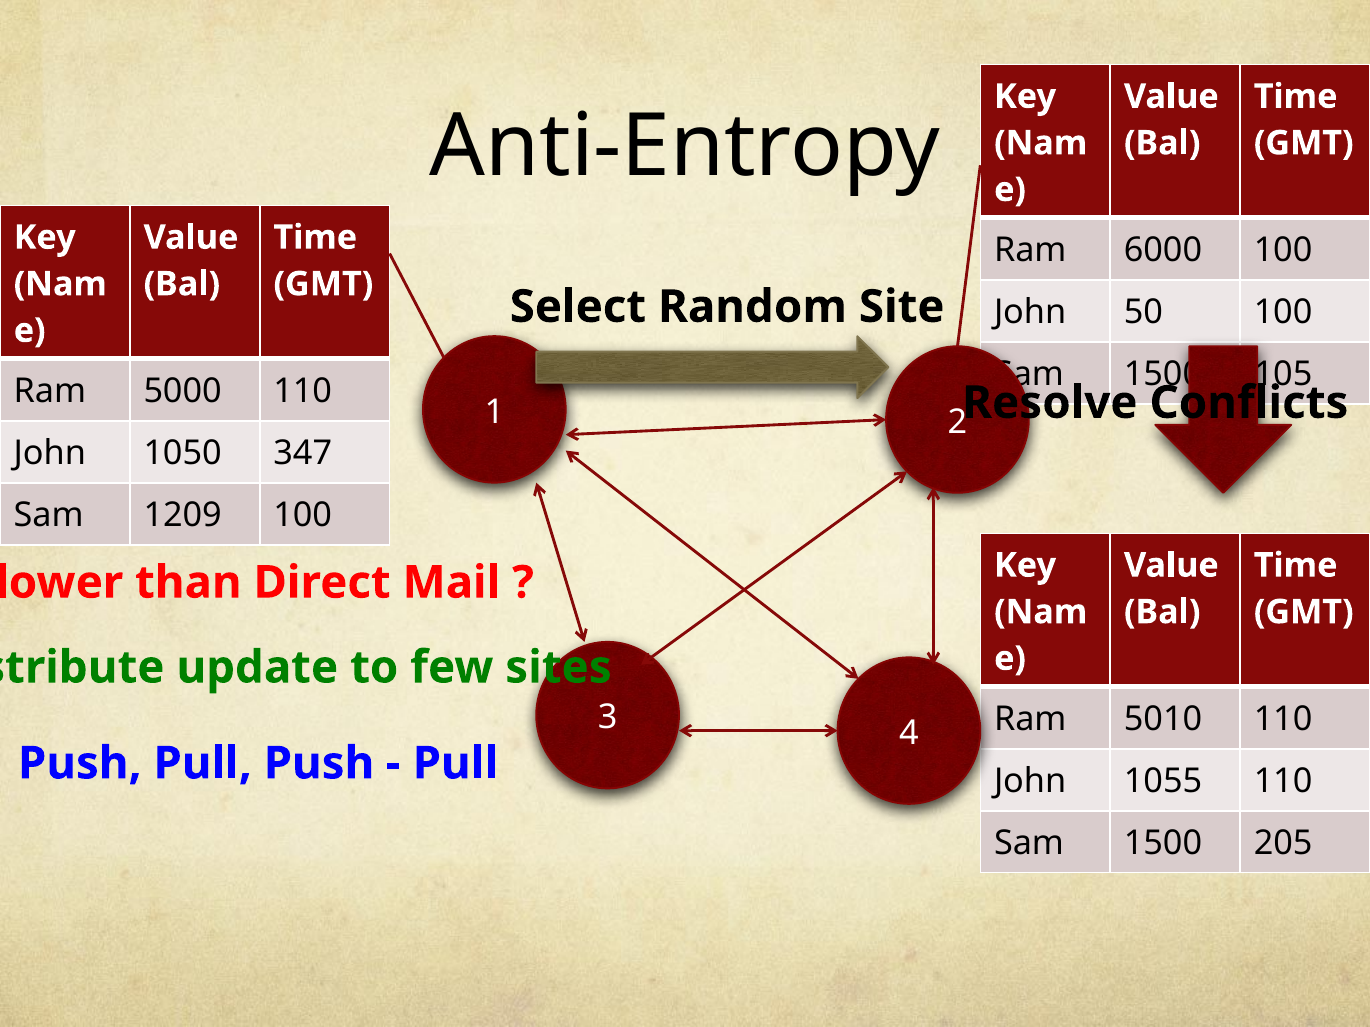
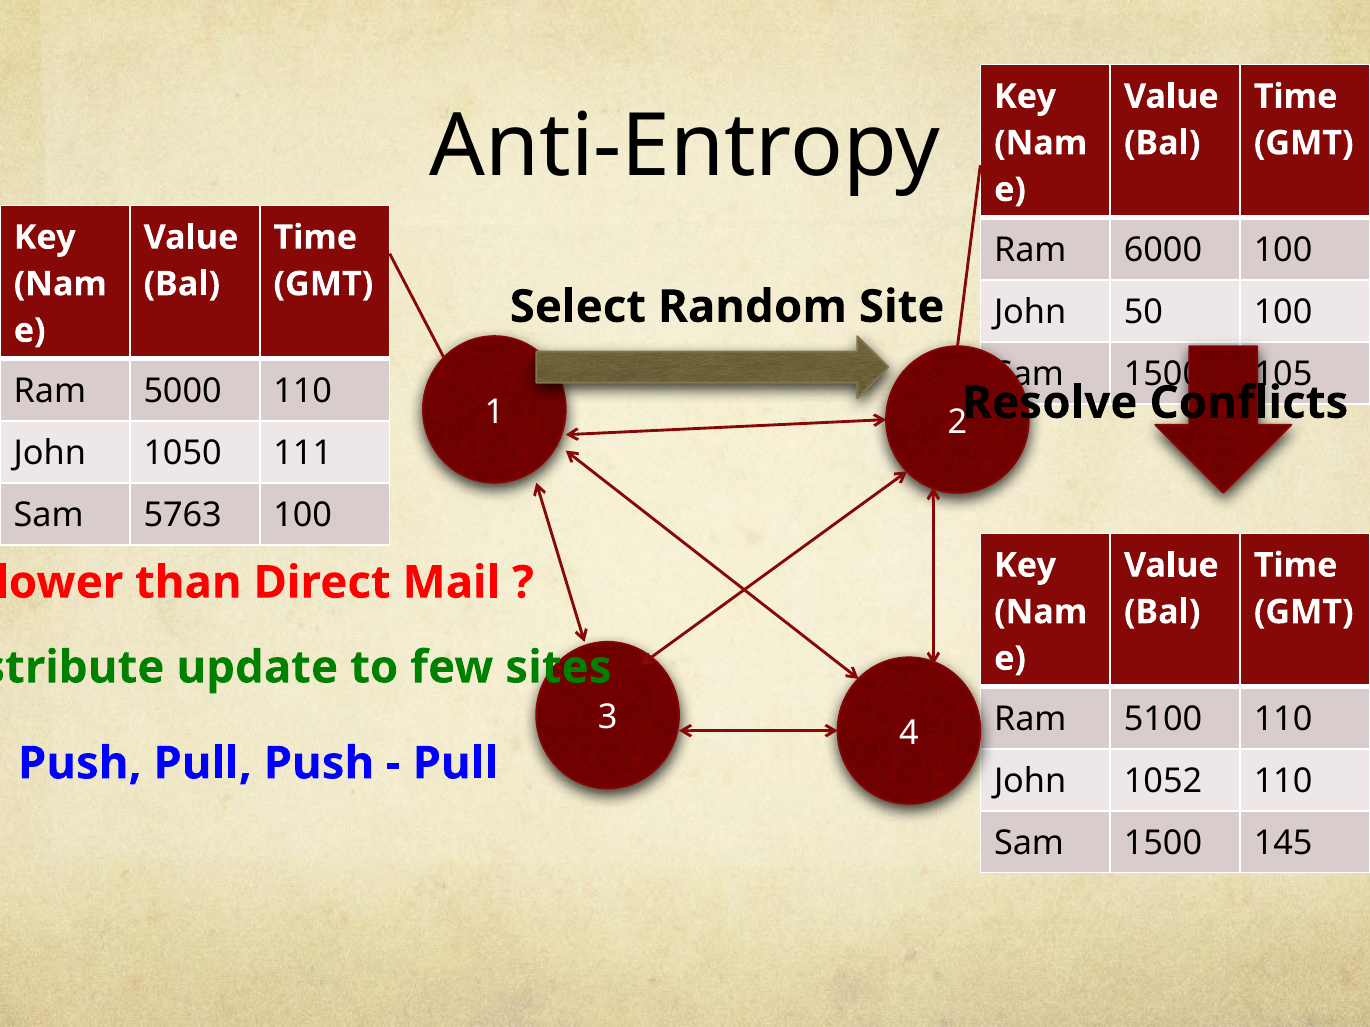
347: 347 -> 111
1209: 1209 -> 5763
5010: 5010 -> 5100
1055: 1055 -> 1052
205: 205 -> 145
